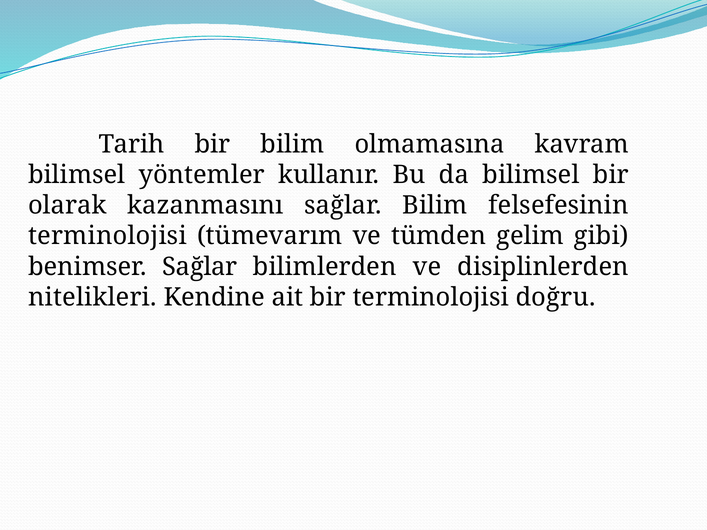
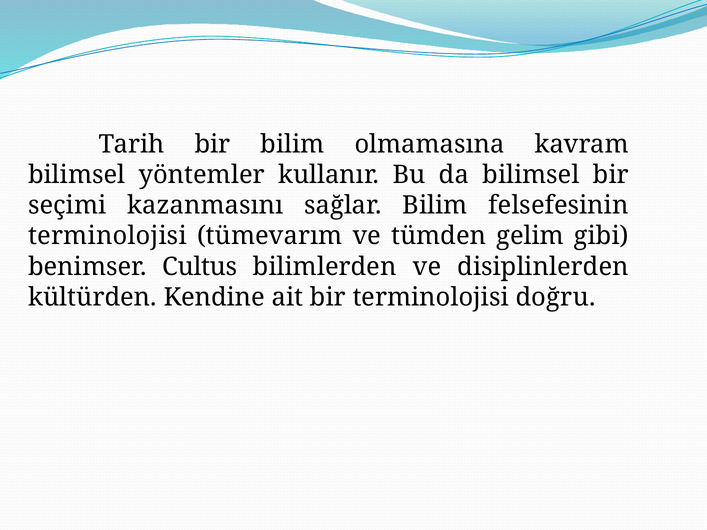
olarak: olarak -> seçimi
benimser Sağlar: Sağlar -> Cultus
nitelikleri: nitelikleri -> kültürden
